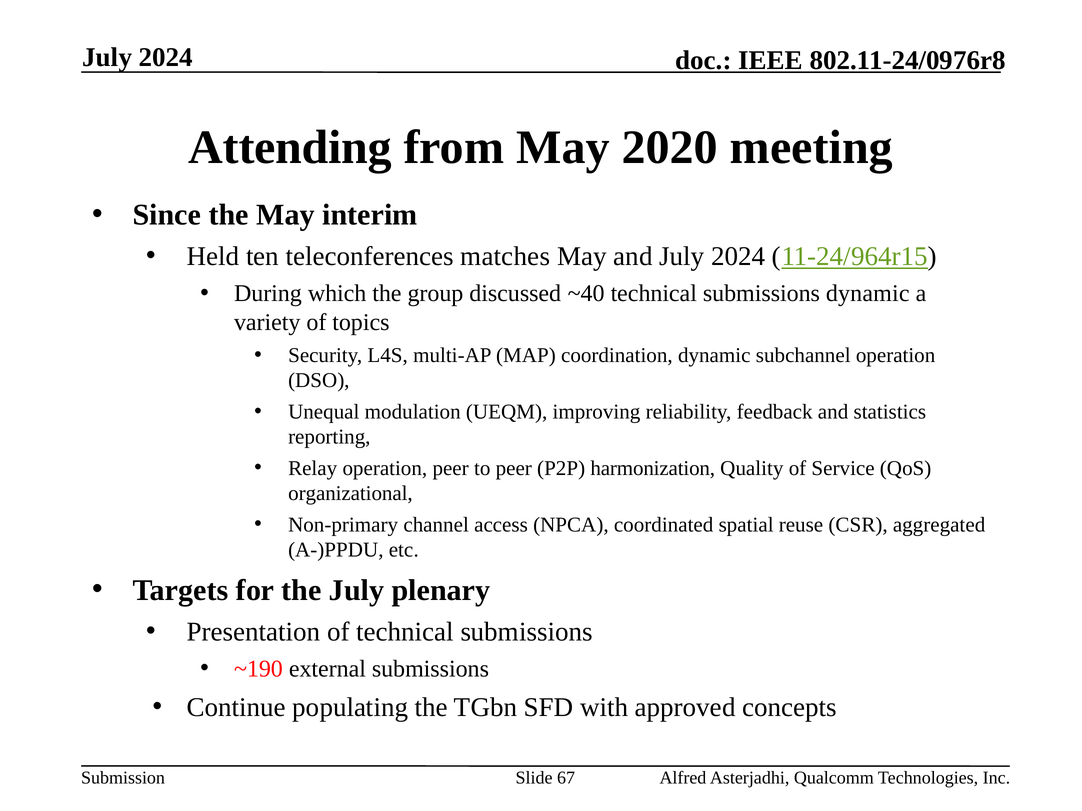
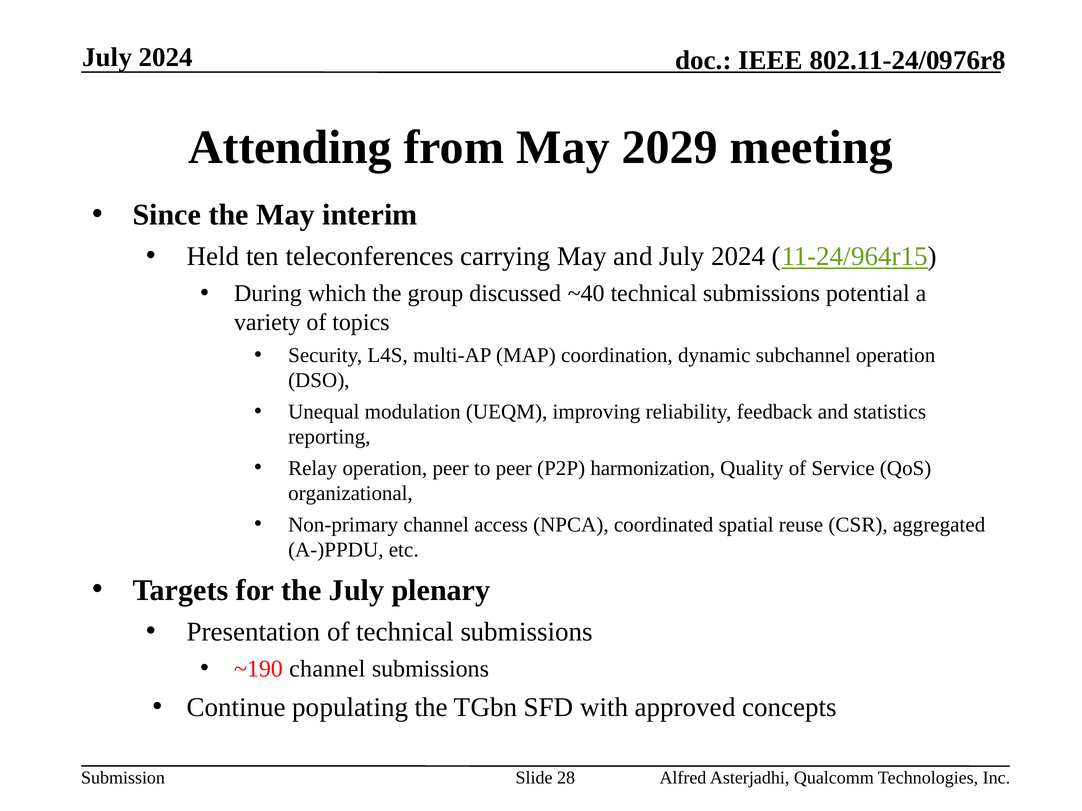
2020: 2020 -> 2029
matches: matches -> carrying
submissions dynamic: dynamic -> potential
~190 external: external -> channel
67: 67 -> 28
